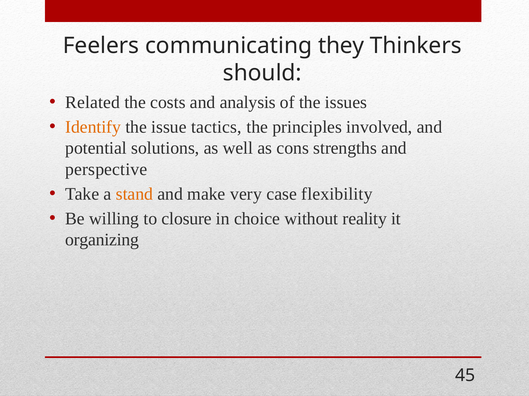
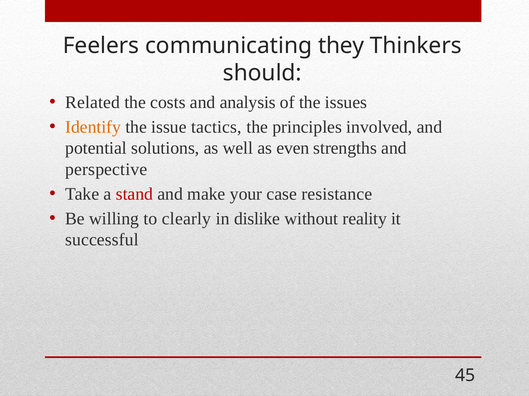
cons: cons -> even
stand colour: orange -> red
very: very -> your
flexibility: flexibility -> resistance
closure: closure -> clearly
choice: choice -> dislike
organizing: organizing -> successful
